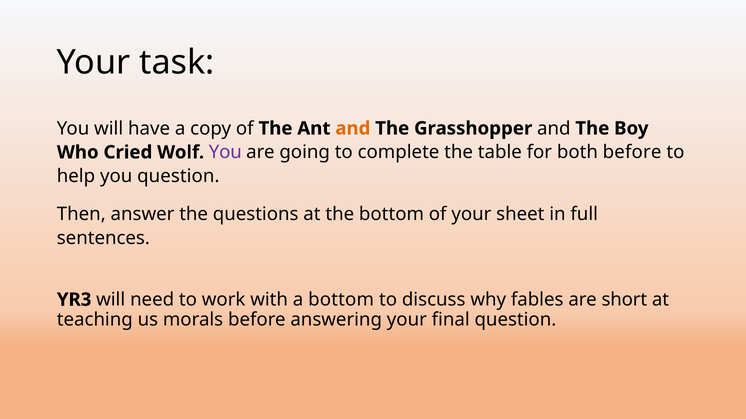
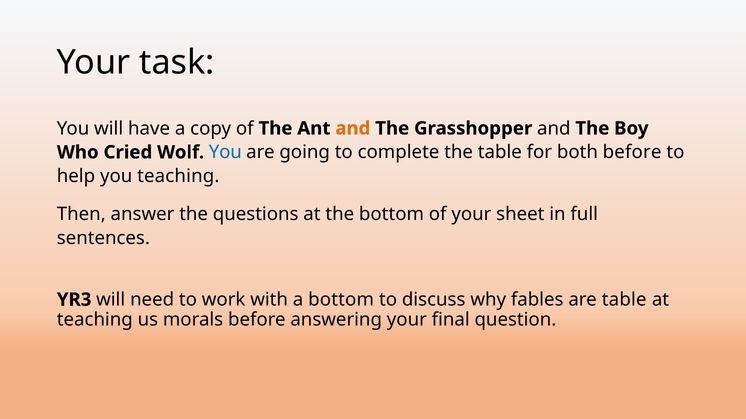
You at (225, 153) colour: purple -> blue
you question: question -> teaching
are short: short -> table
